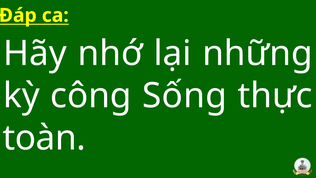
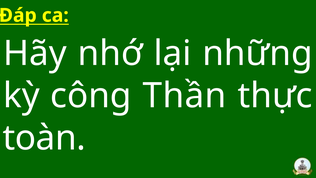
Sống: Sống -> Thần
